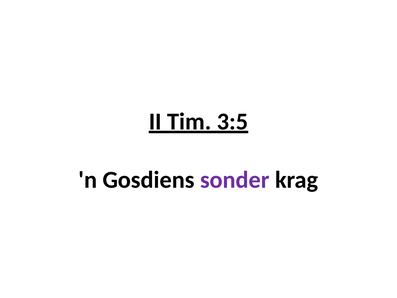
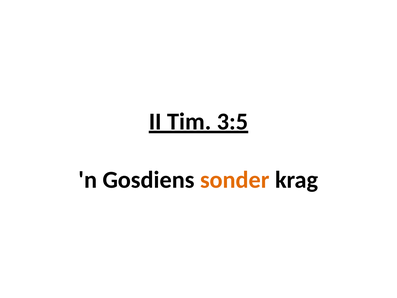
sonder colour: purple -> orange
